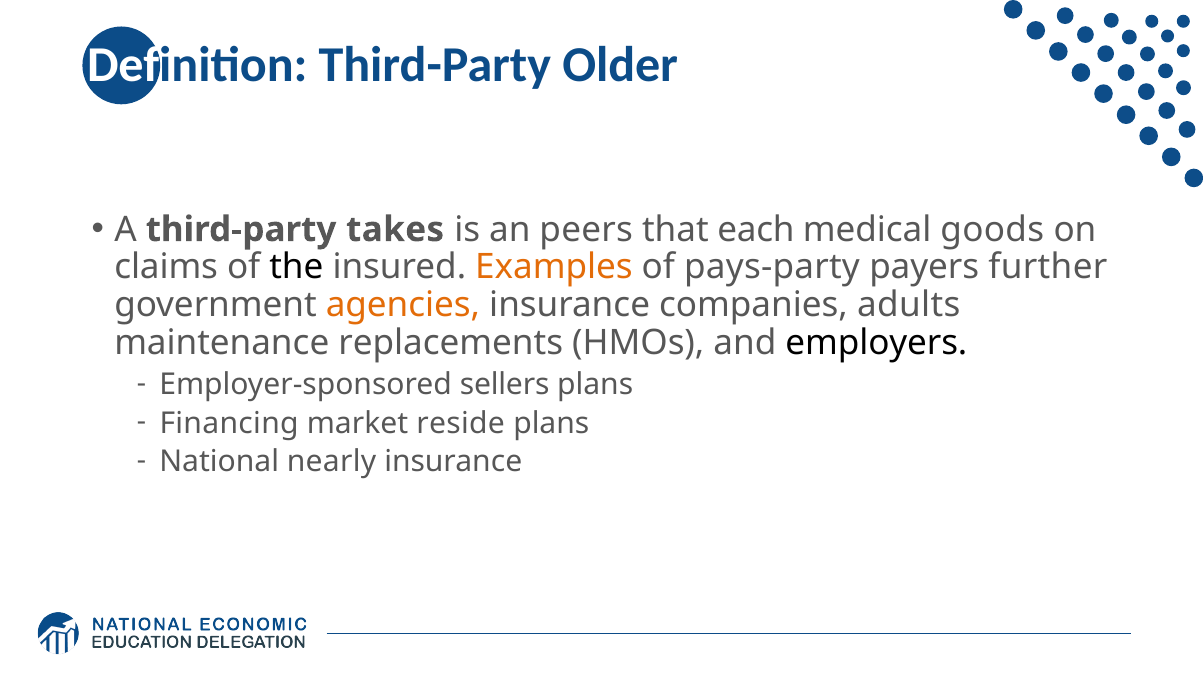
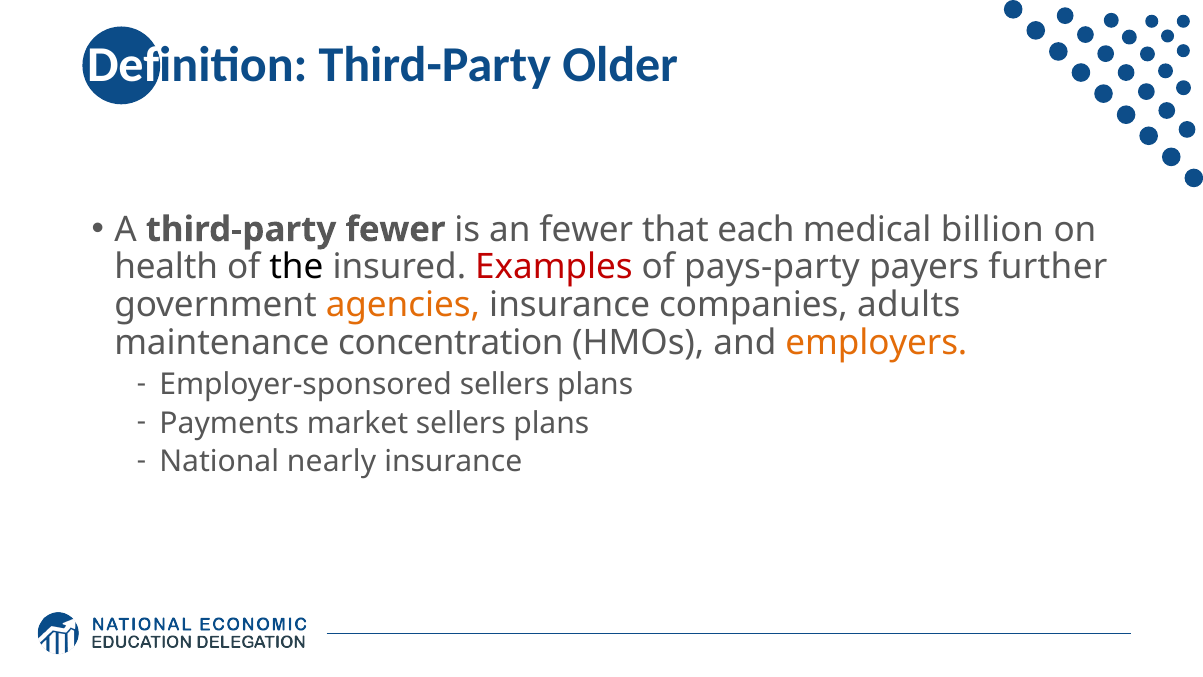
third-party takes: takes -> fewer
an peers: peers -> fewer
goods: goods -> billion
claims: claims -> health
Examples colour: orange -> red
replacements: replacements -> concentration
employers colour: black -> orange
Financing: Financing -> Payments
market reside: reside -> sellers
